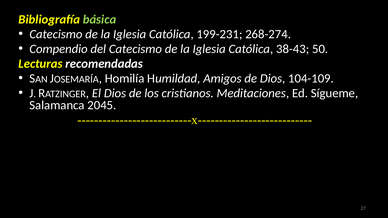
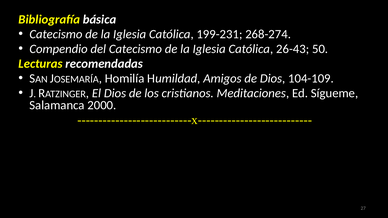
básica colour: light green -> white
38-43: 38-43 -> 26-43
2045: 2045 -> 2000
